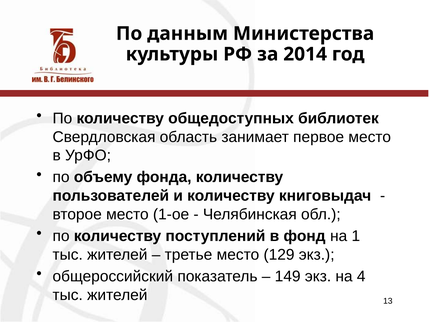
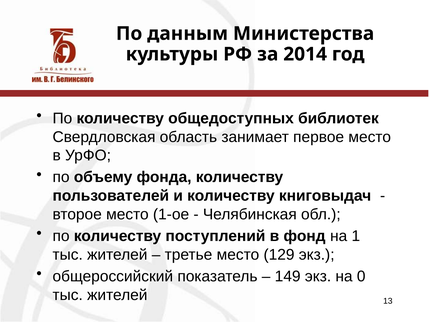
4: 4 -> 0
